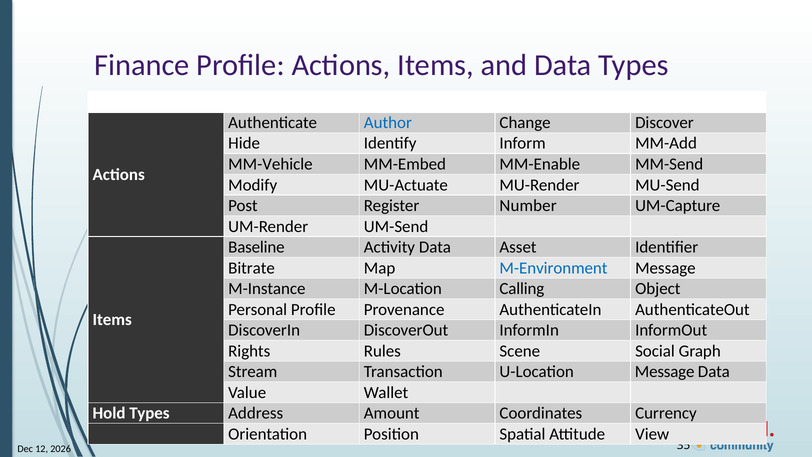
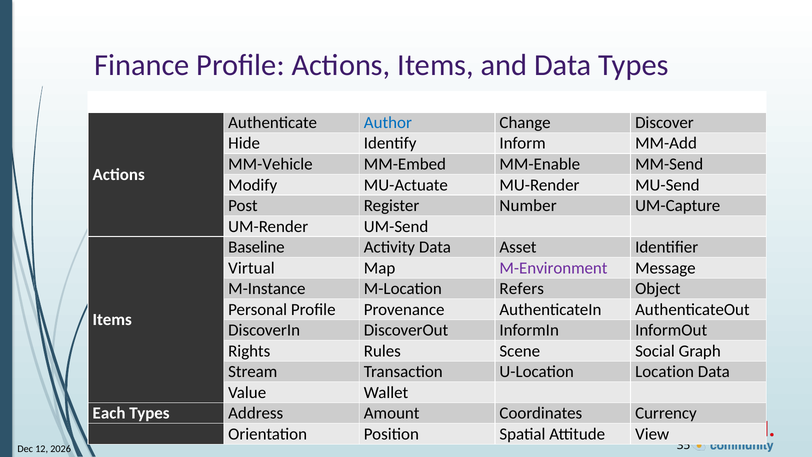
Bitrate: Bitrate -> Virtual
M-Environment colour: blue -> purple
Calling: Calling -> Refers
U-Location Message: Message -> Location
Hold: Hold -> Each
